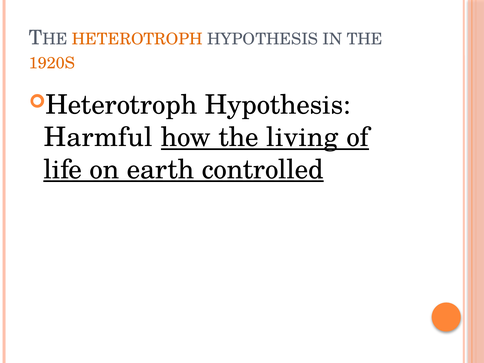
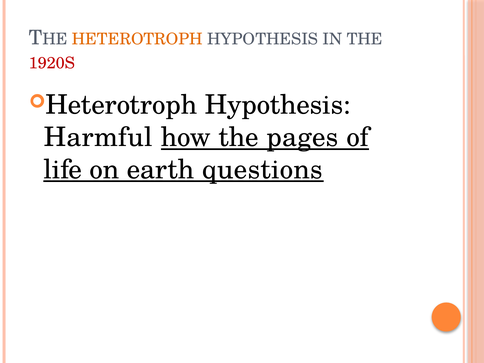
1920S colour: orange -> red
living: living -> pages
controlled: controlled -> questions
